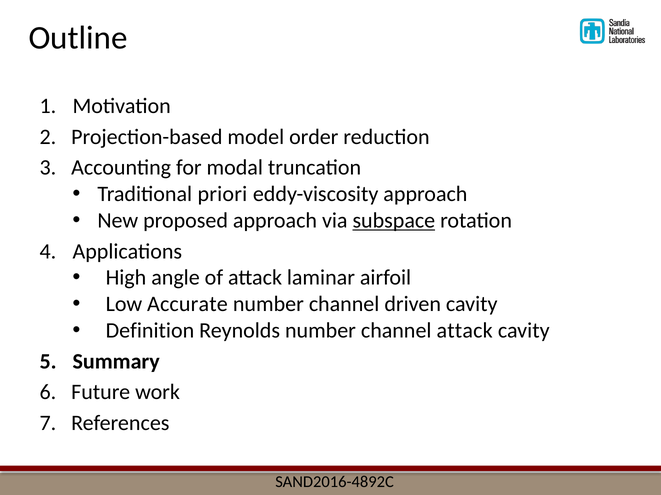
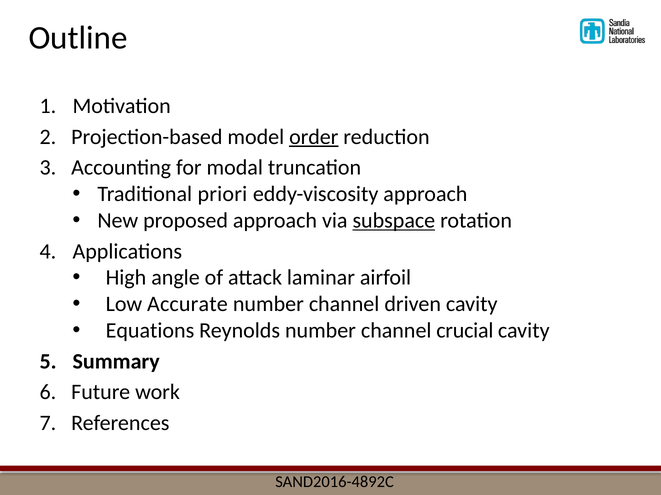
order underline: none -> present
Definition: Definition -> Equations
channel attack: attack -> crucial
